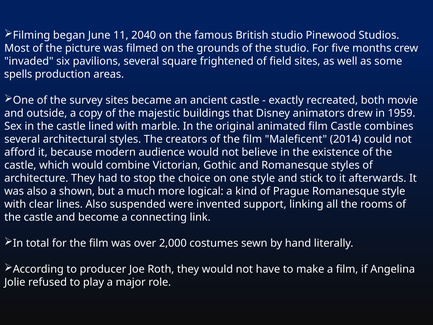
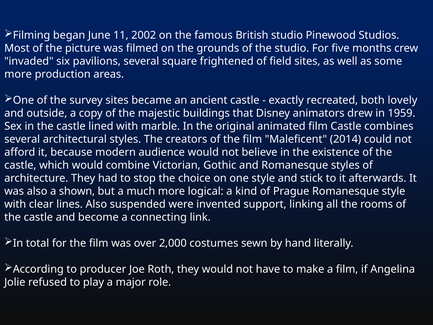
2040: 2040 -> 2002
spells at (18, 74): spells -> more
movie: movie -> lovely
